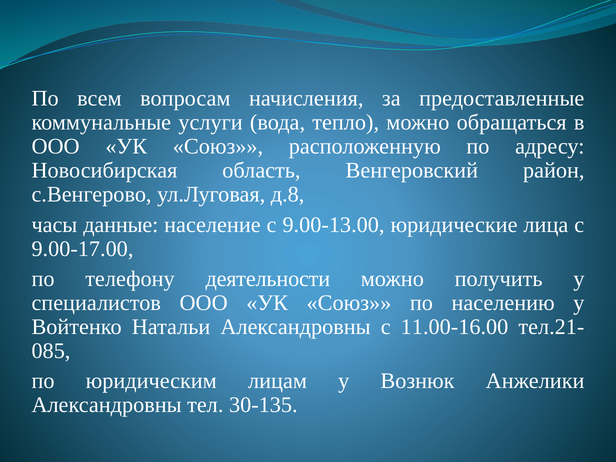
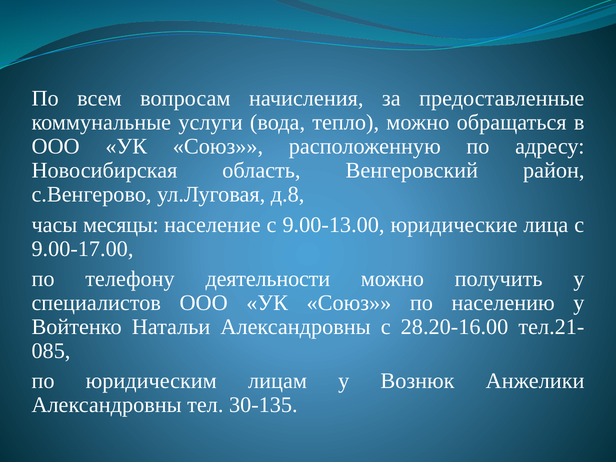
данные: данные -> месяцы
11.00-16.00: 11.00-16.00 -> 28.20-16.00
